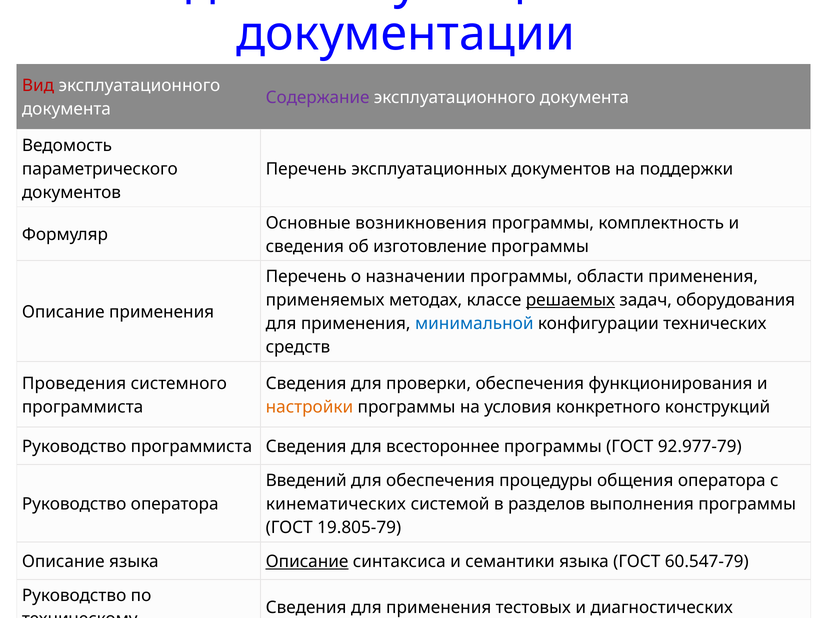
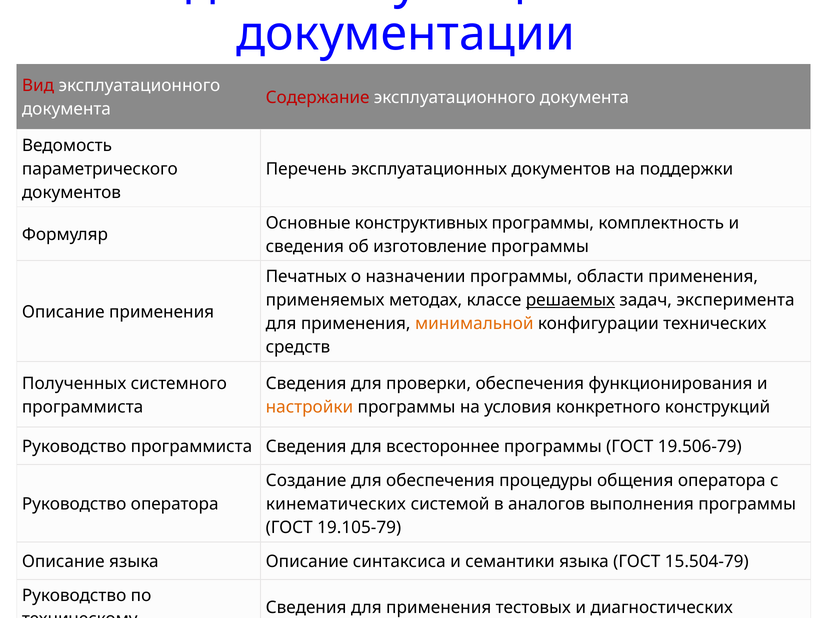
Содержание colour: purple -> red
возникновения: возникновения -> конструктивных
Перечень at (306, 277): Перечень -> Печатных
оборудования: оборудования -> эксперимента
минимальной colour: blue -> orange
Проведения: Проведения -> Полученных
92.977-79: 92.977-79 -> 19.506-79
Введений: Введений -> Создание
разделов: разделов -> аналогов
19.805-79: 19.805-79 -> 19.105-79
Описание at (307, 562) underline: present -> none
60.547-79: 60.547-79 -> 15.504-79
